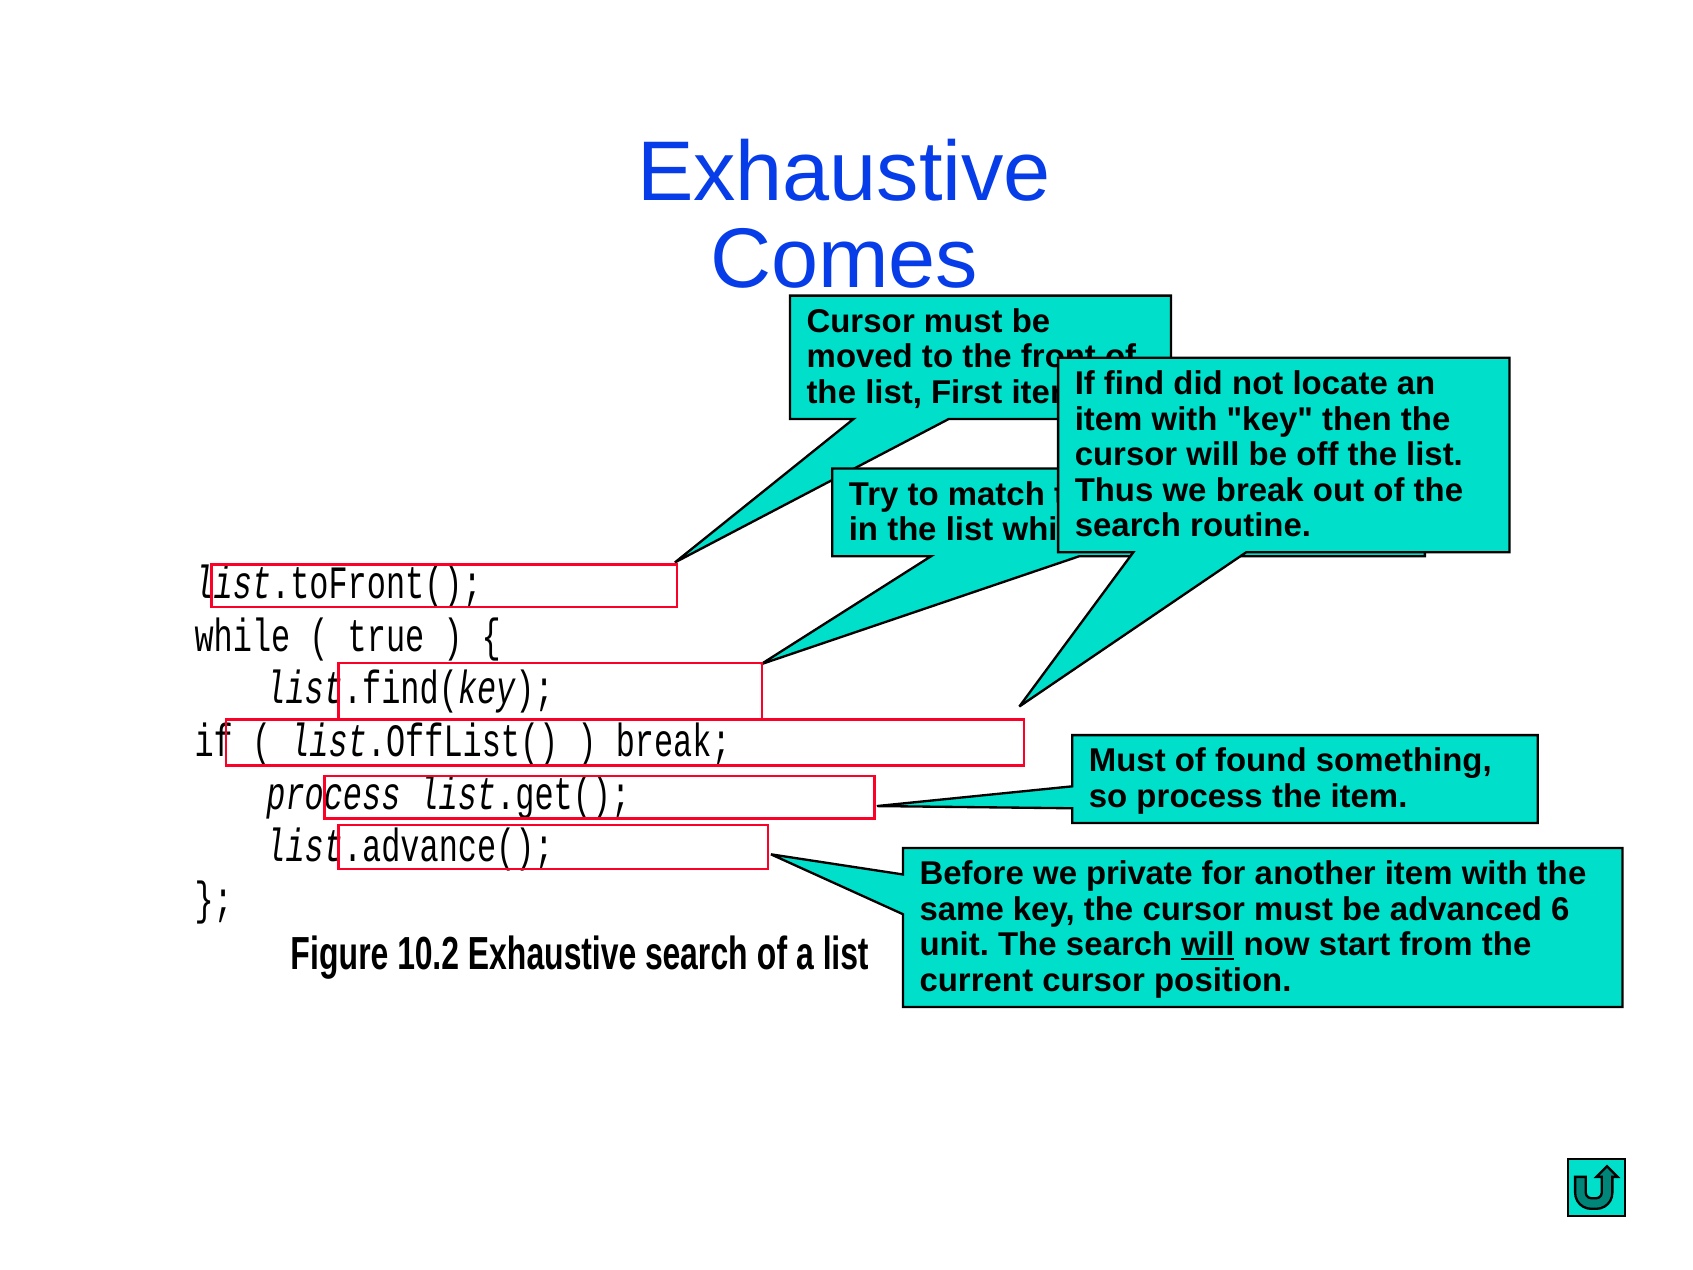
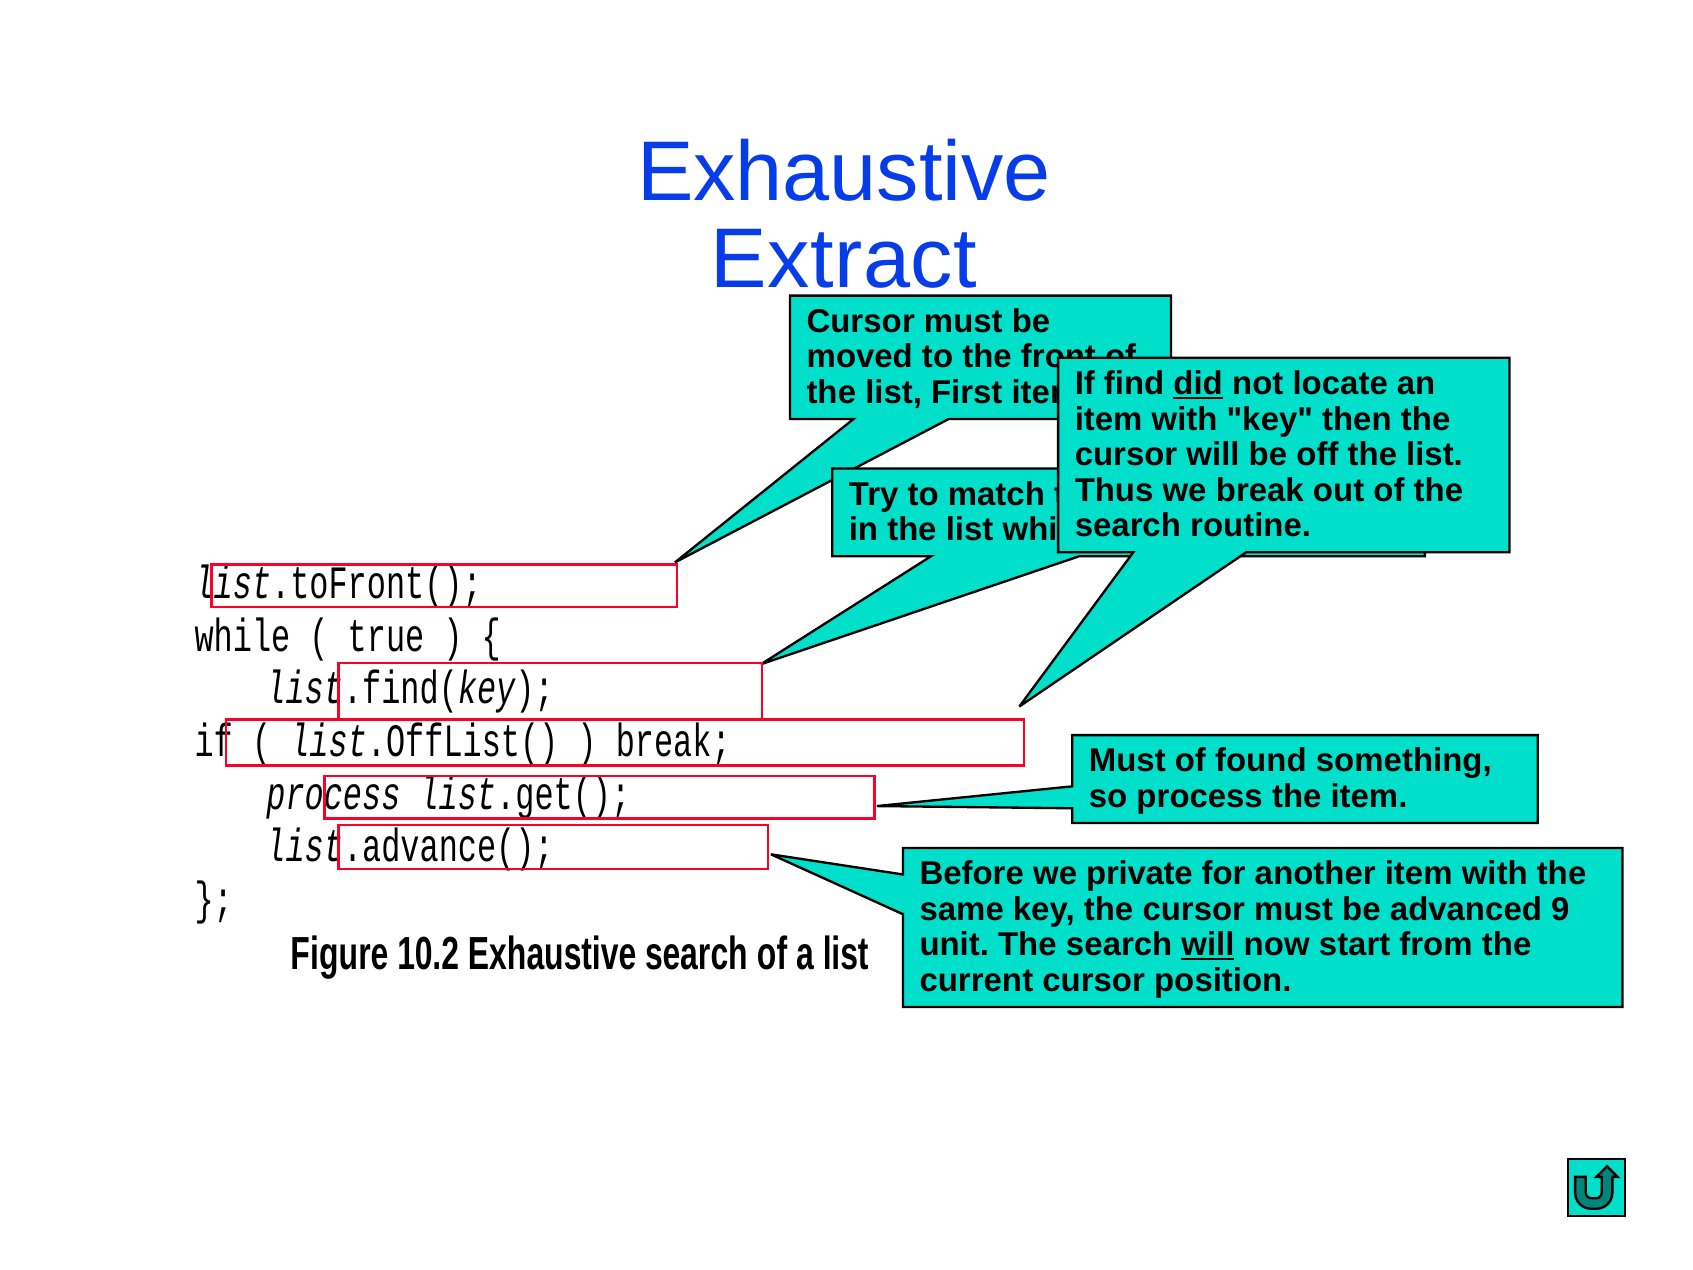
Comes: Comes -> Extract
did underline: none -> present
6: 6 -> 9
